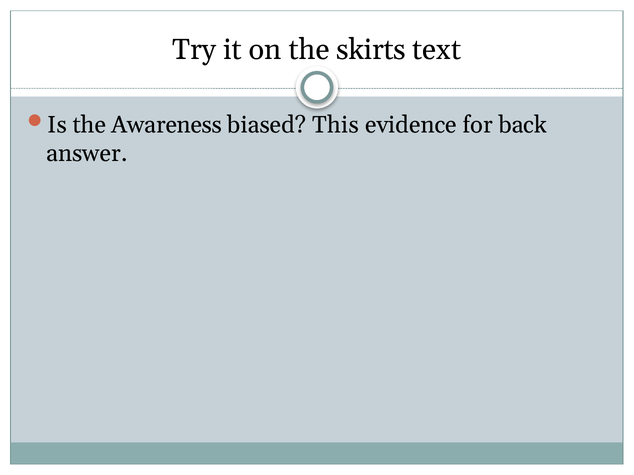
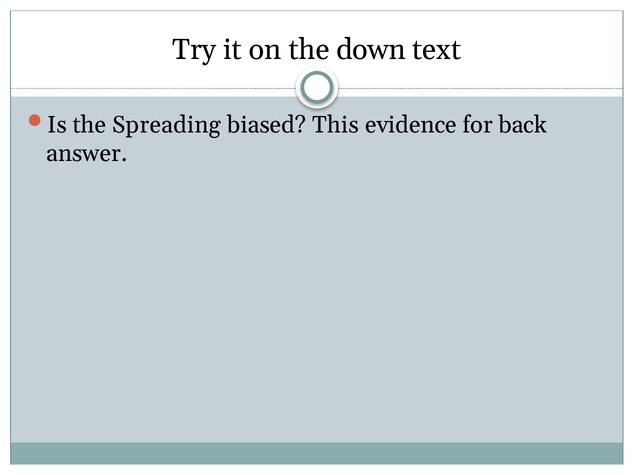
skirts: skirts -> down
Awareness: Awareness -> Spreading
